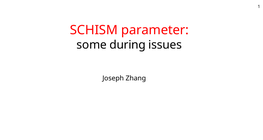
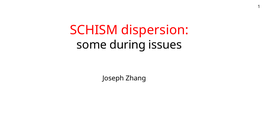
parameter: parameter -> dispersion
